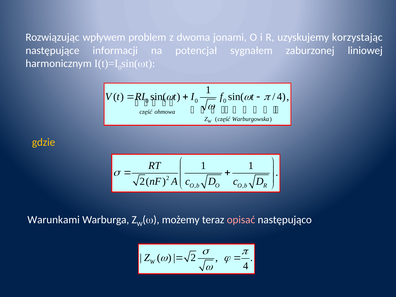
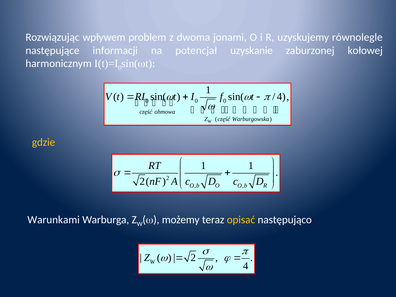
korzystając: korzystając -> równolegle
sygnałem: sygnałem -> uzyskanie
liniowej: liniowej -> kołowej
opisać colour: pink -> yellow
